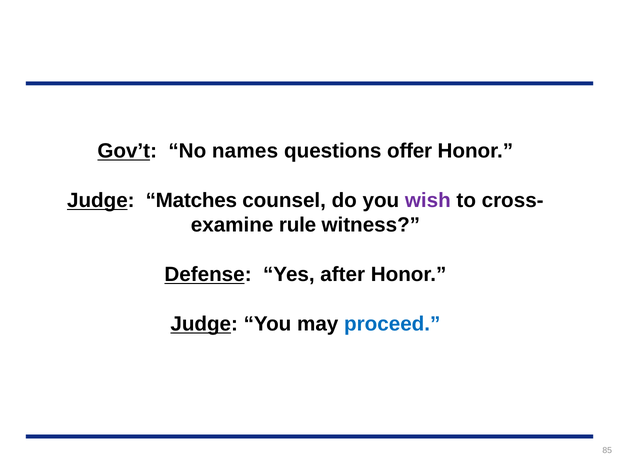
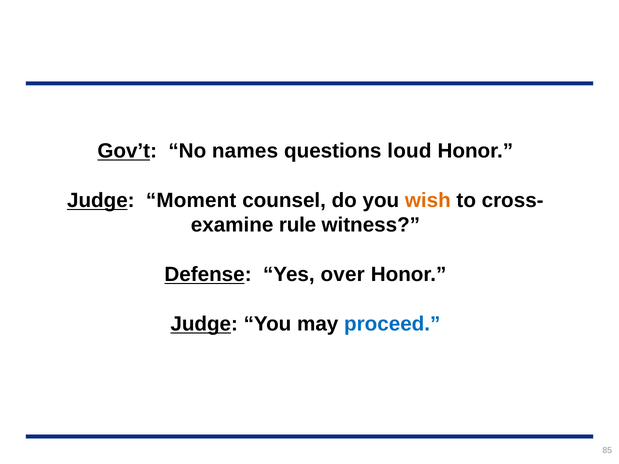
offer: offer -> loud
Matches: Matches -> Moment
wish colour: purple -> orange
after: after -> over
